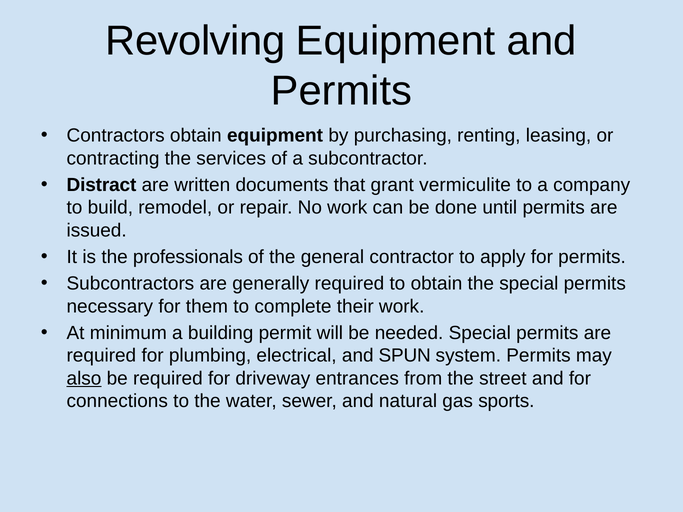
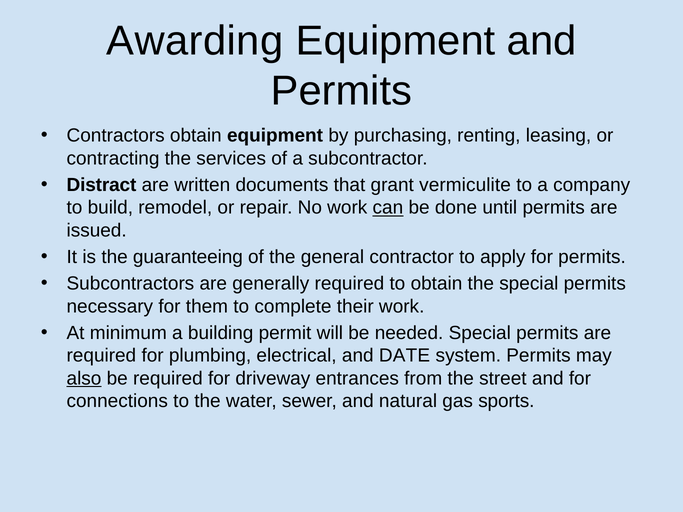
Revolving: Revolving -> Awarding
can underline: none -> present
professionals: professionals -> guaranteeing
SPUN: SPUN -> DATE
